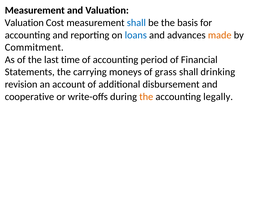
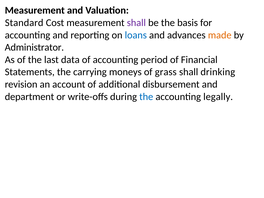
Valuation at (24, 23): Valuation -> Standard
shall at (136, 23) colour: blue -> purple
Commitment: Commitment -> Administrator
time: time -> data
cooperative: cooperative -> department
the at (146, 97) colour: orange -> blue
